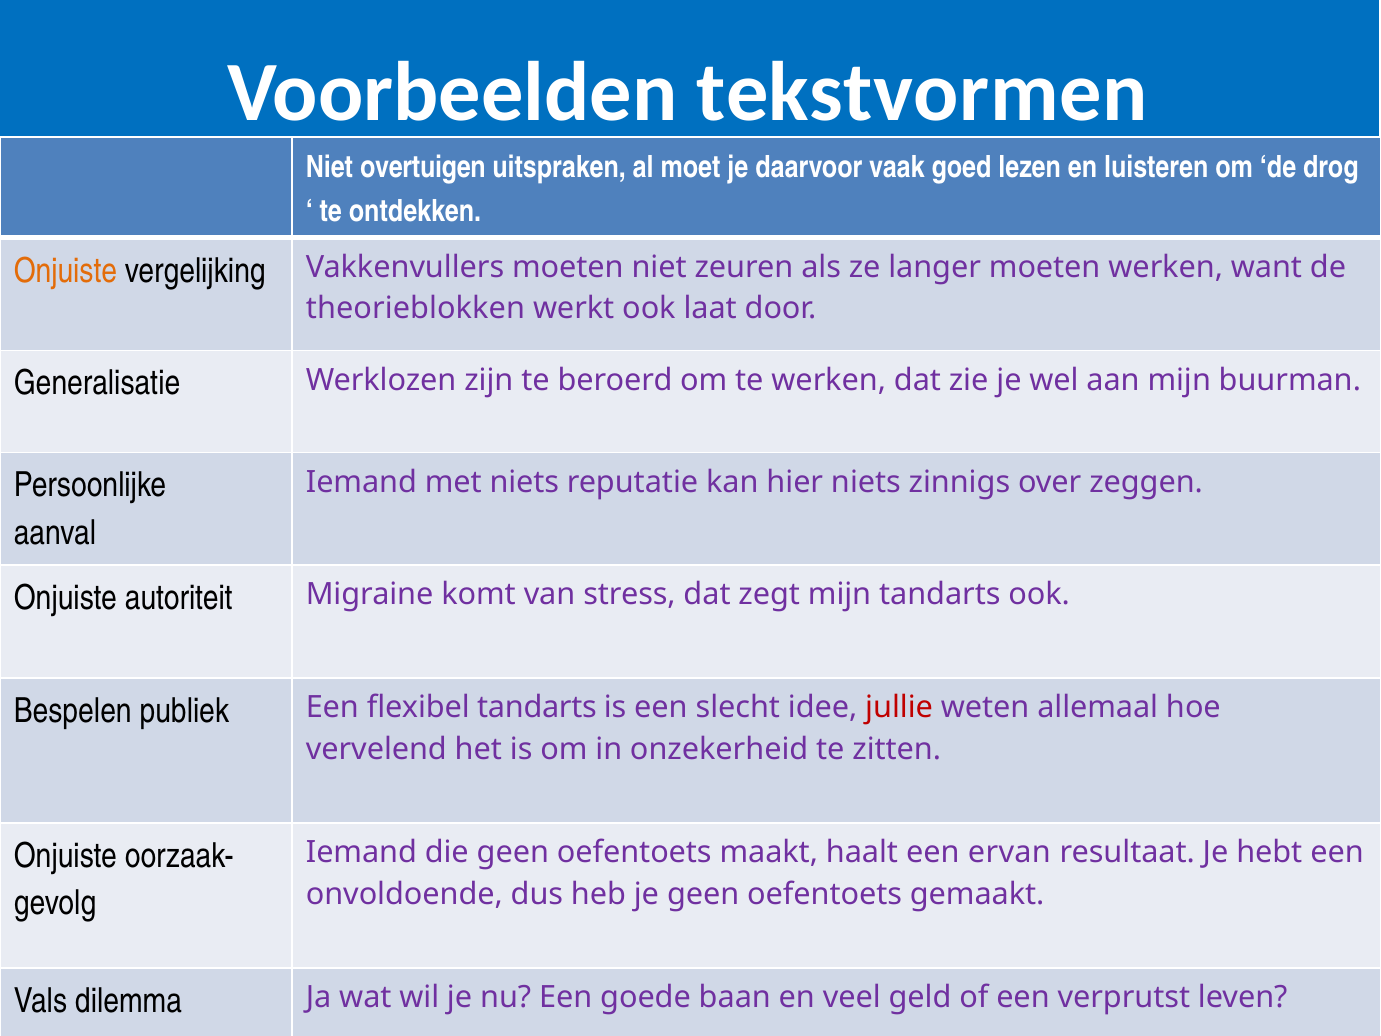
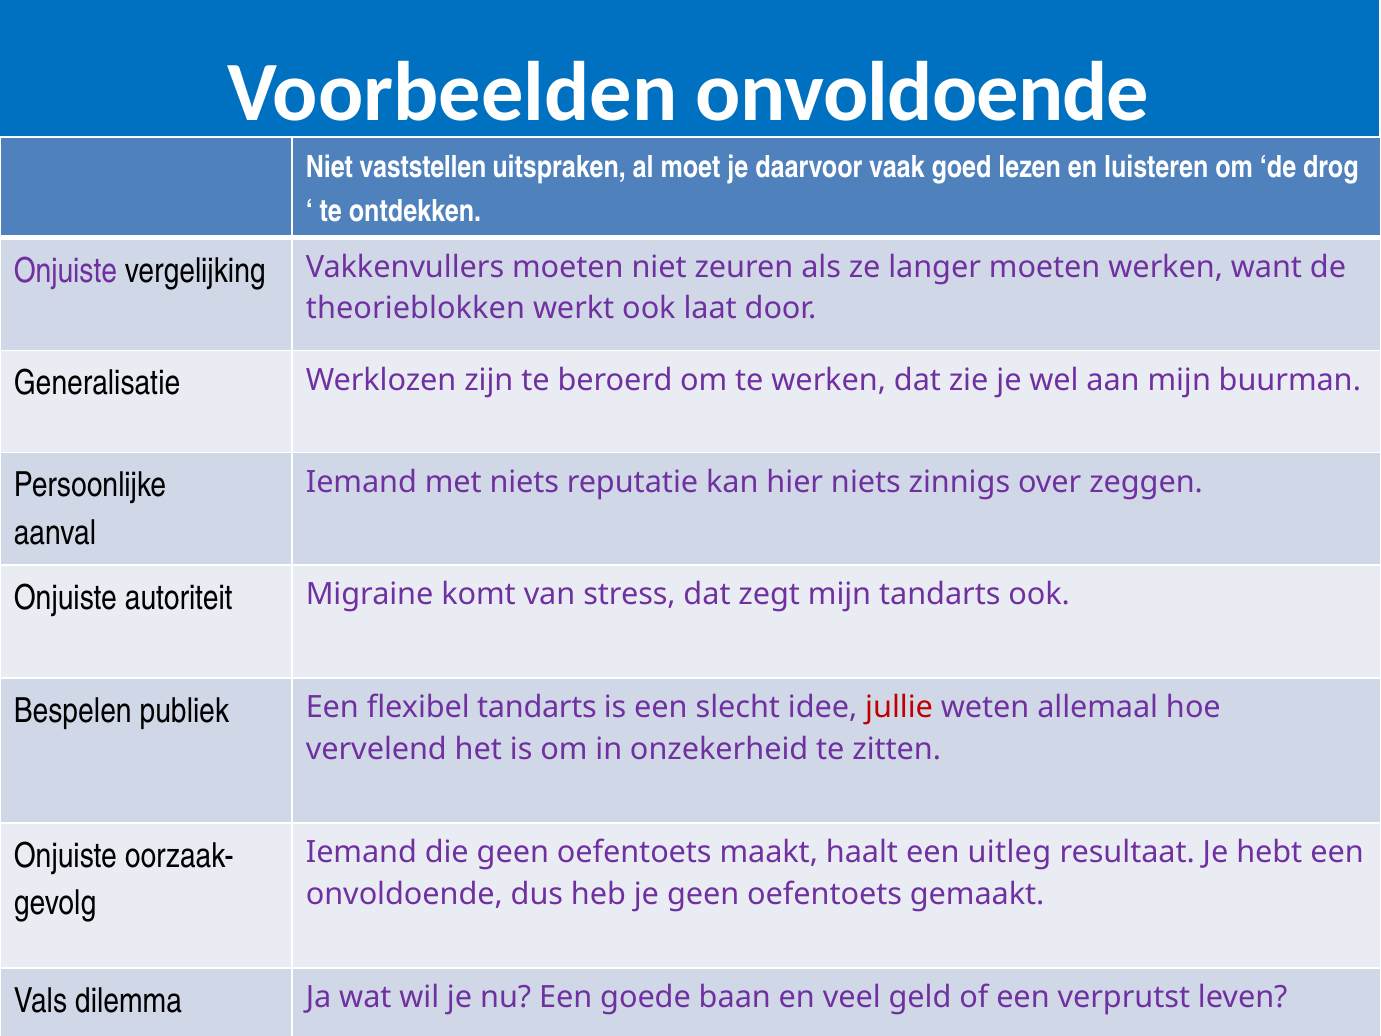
Voorbeelden tekstvormen: tekstvormen -> onvoldoende
overtuigen: overtuigen -> vaststellen
Onjuiste at (65, 271) colour: orange -> purple
ervan: ervan -> uitleg
